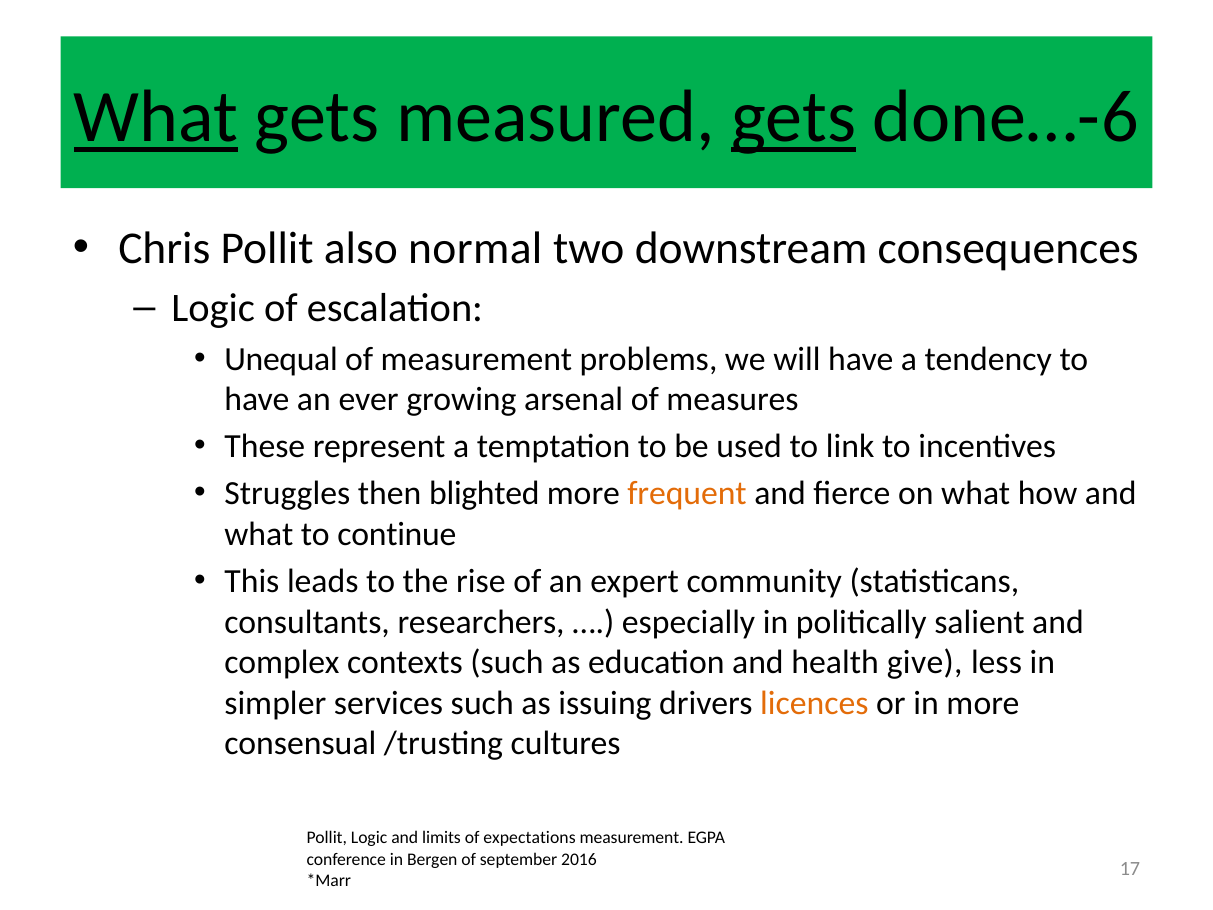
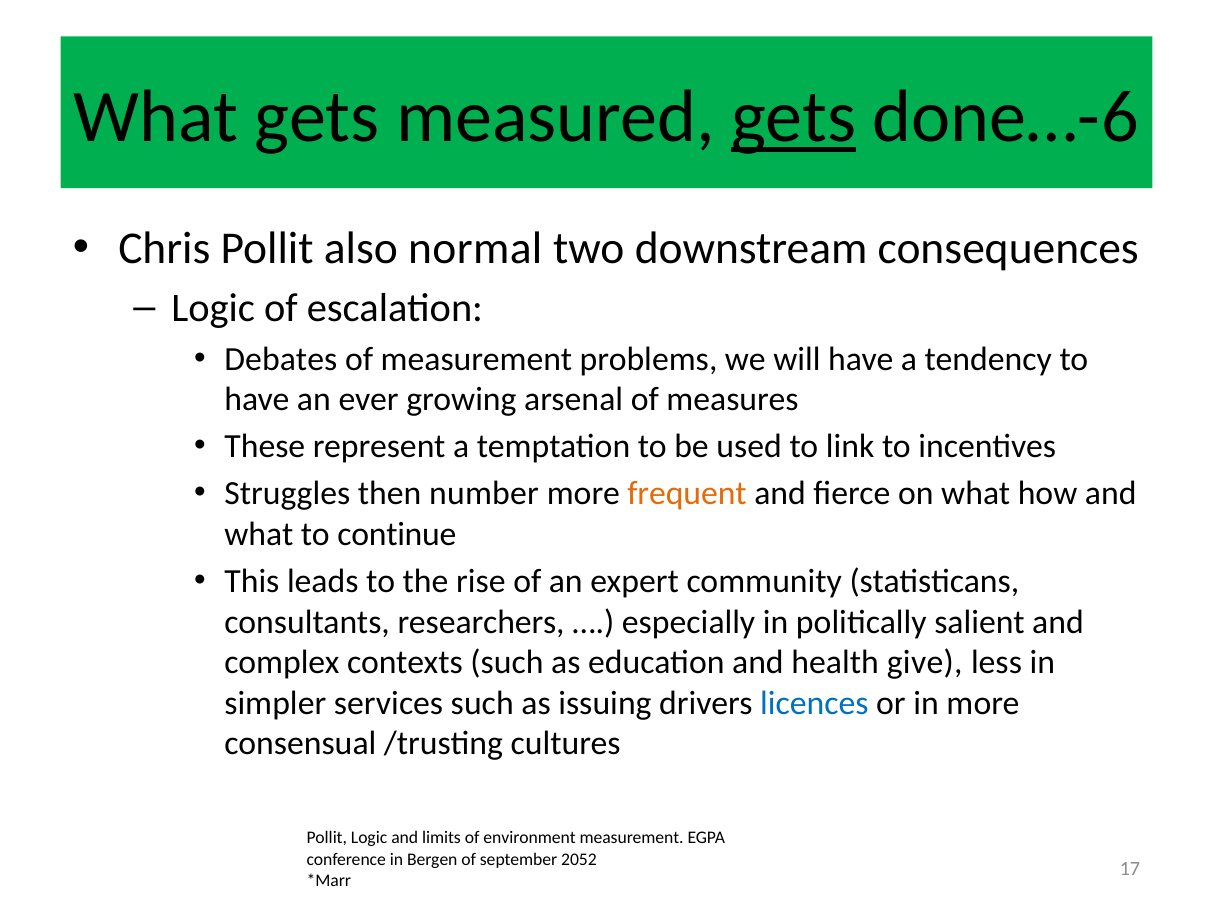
What at (156, 117) underline: present -> none
Unequal: Unequal -> Debates
blighted: blighted -> number
licences colour: orange -> blue
expectations: expectations -> environment
2016: 2016 -> 2052
